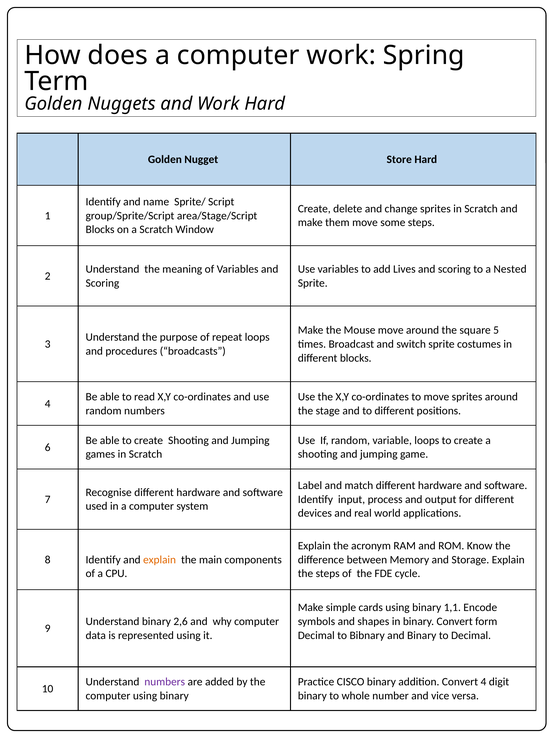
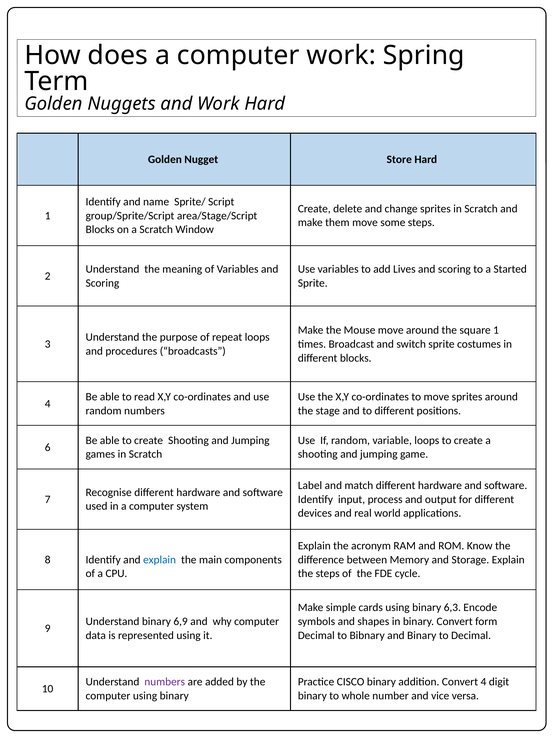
Nested: Nested -> Started
square 5: 5 -> 1
explain at (160, 559) colour: orange -> blue
1,1: 1,1 -> 6,3
2,6: 2,6 -> 6,9
